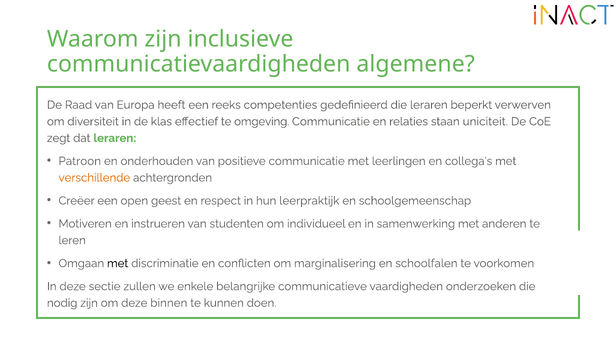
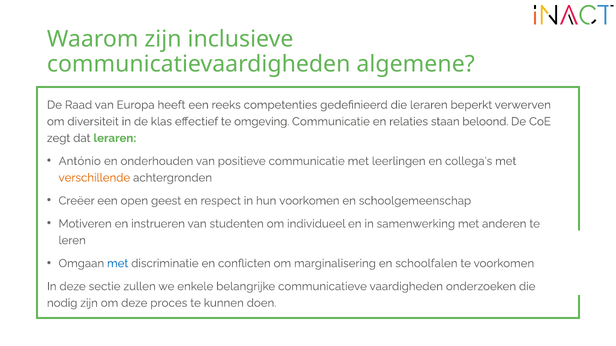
uniciteit: uniciteit -> beloond
Patroon: Patroon -> António
hun leerpraktijk: leerpraktijk -> voorkomen
met at (118, 264) colour: black -> blue
binnen: binnen -> proces
